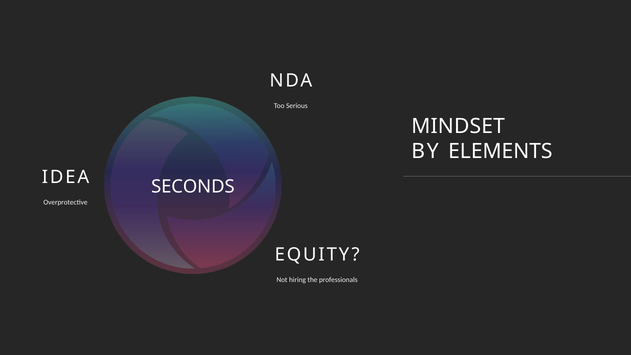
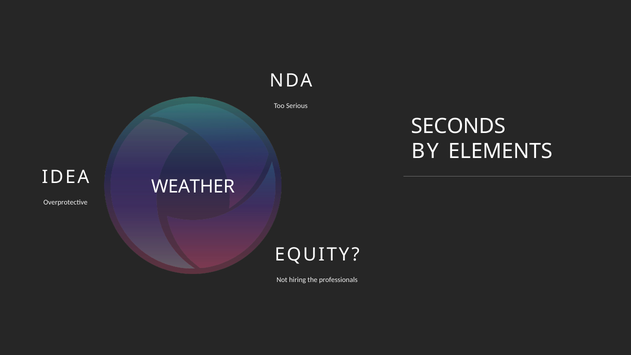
MINDSET: MINDSET -> SECONDS
SECONDS: SECONDS -> WEATHER
